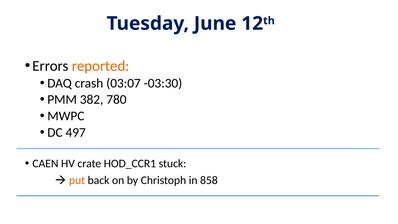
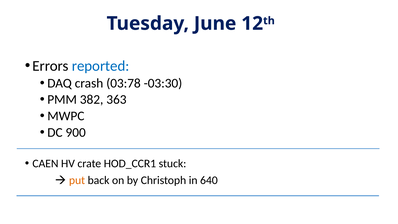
reported colour: orange -> blue
03:07: 03:07 -> 03:78
780: 780 -> 363
497: 497 -> 900
858: 858 -> 640
